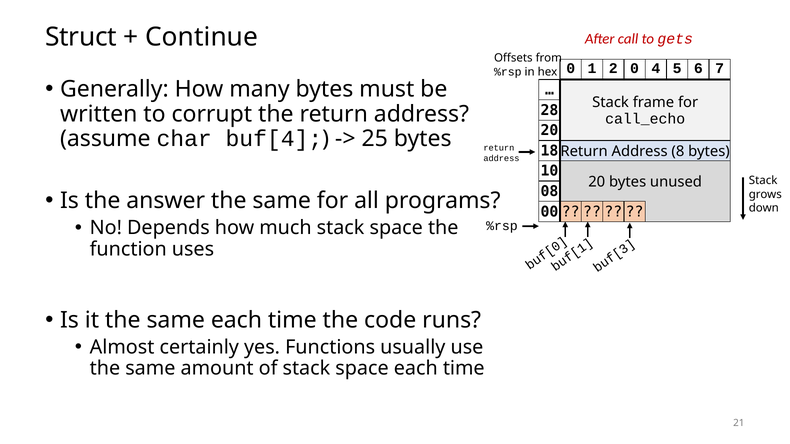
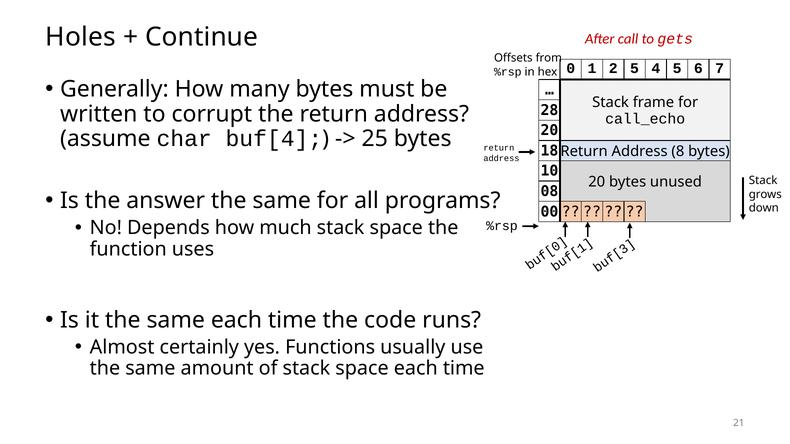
Struct: Struct -> Holes
2 0: 0 -> 5
